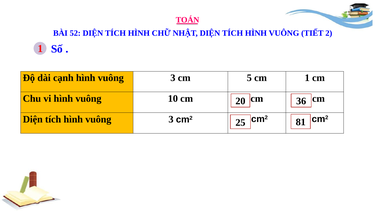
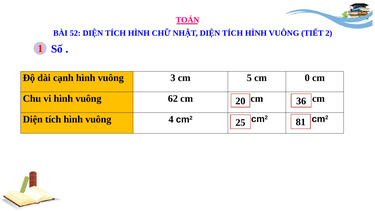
cm 1: 1 -> 0
10: 10 -> 62
tích hình vuông 3: 3 -> 4
